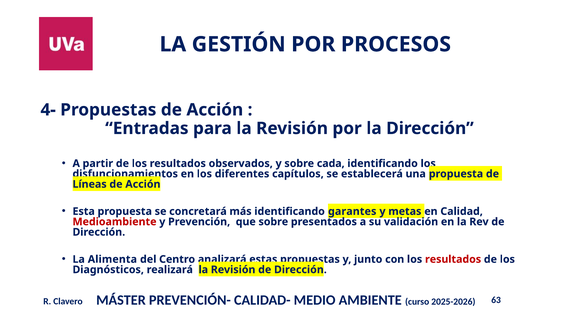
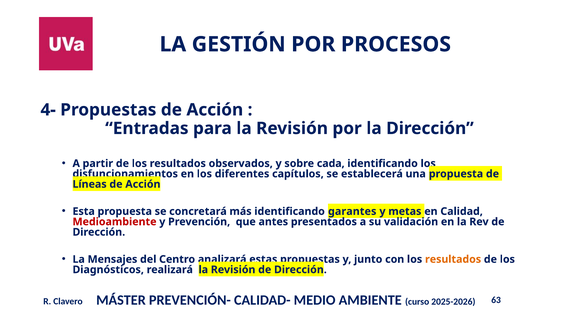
que sobre: sobre -> antes
Alimenta: Alimenta -> Mensajes
resultados at (453, 259) colour: red -> orange
